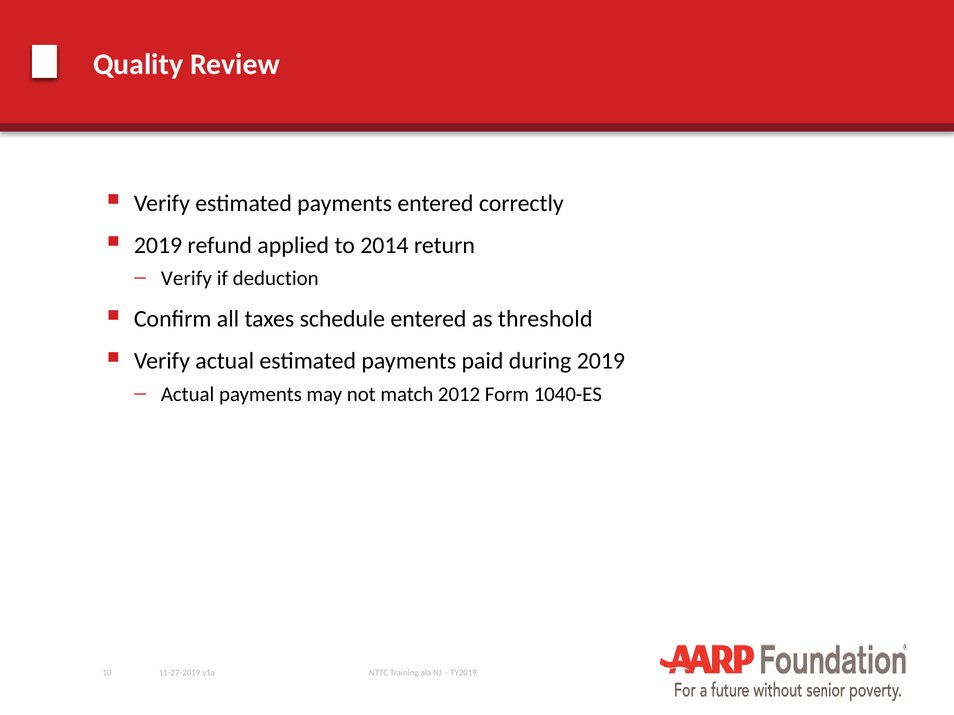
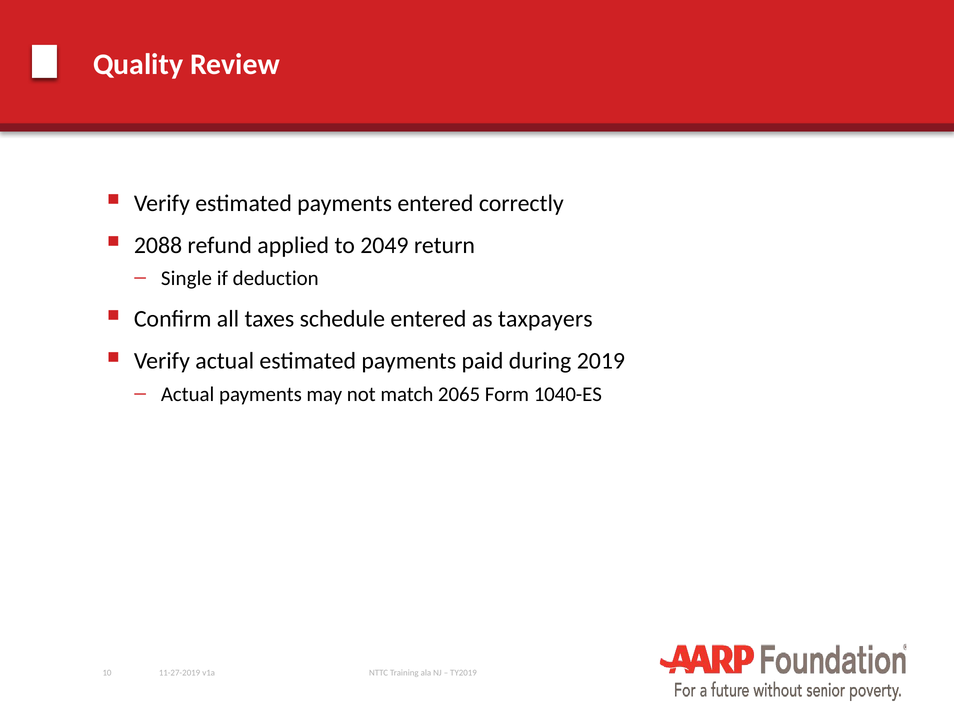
2019 at (158, 245): 2019 -> 2088
2014: 2014 -> 2049
Verify at (186, 279): Verify -> Single
threshold: threshold -> taxpayers
2012: 2012 -> 2065
